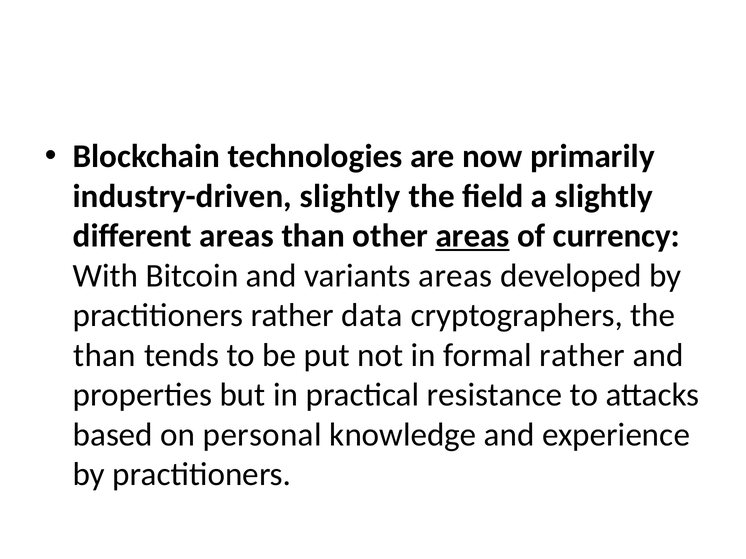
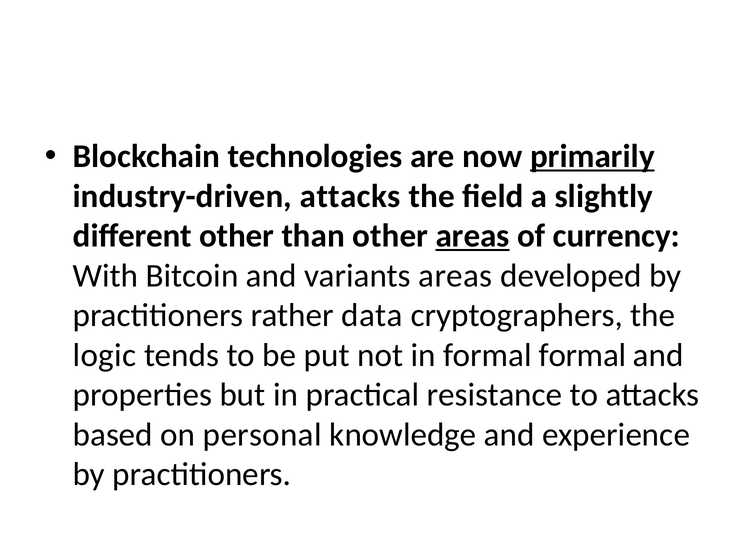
primarily underline: none -> present
industry-driven slightly: slightly -> attacks
different areas: areas -> other
than at (104, 355): than -> logic
formal rather: rather -> formal
